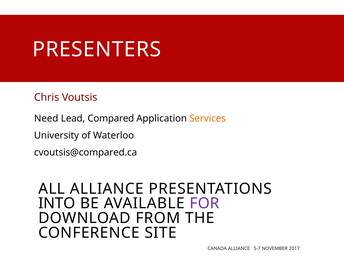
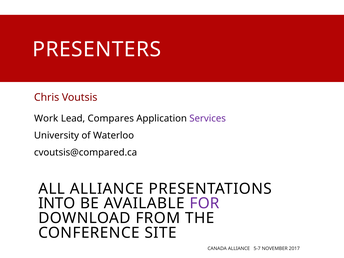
Need: Need -> Work
Compared: Compared -> Compares
Services colour: orange -> purple
